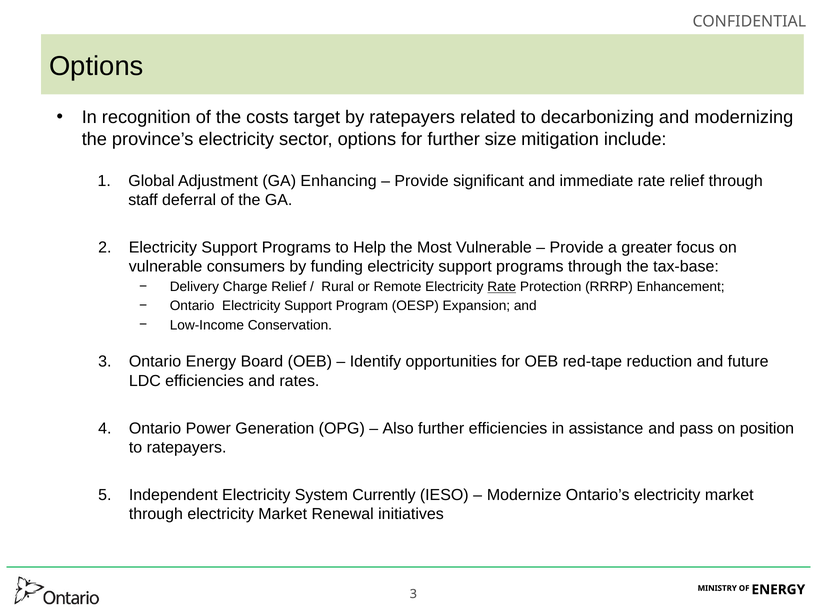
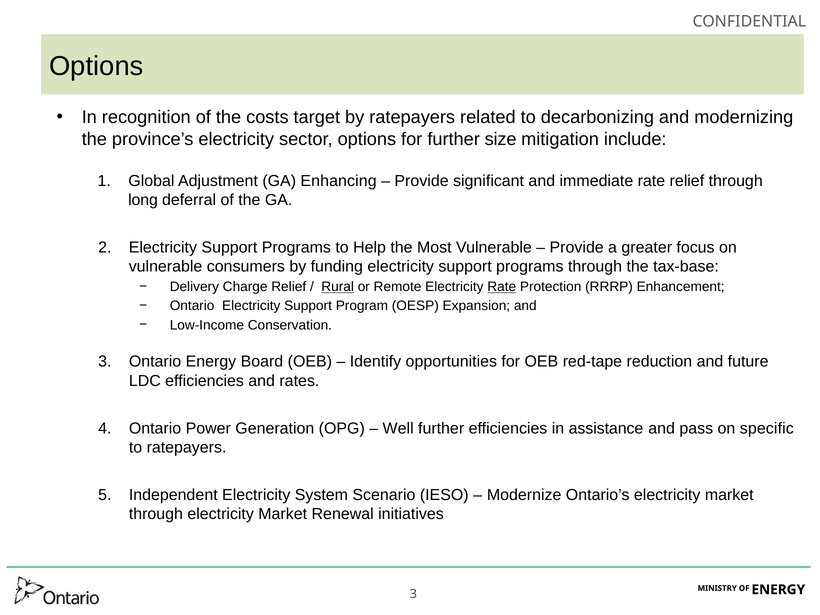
staff: staff -> long
Rural underline: none -> present
Also: Also -> Well
position: position -> specific
Currently: Currently -> Scenario
